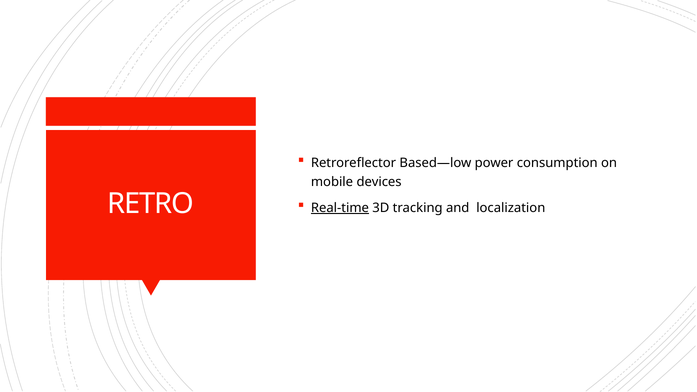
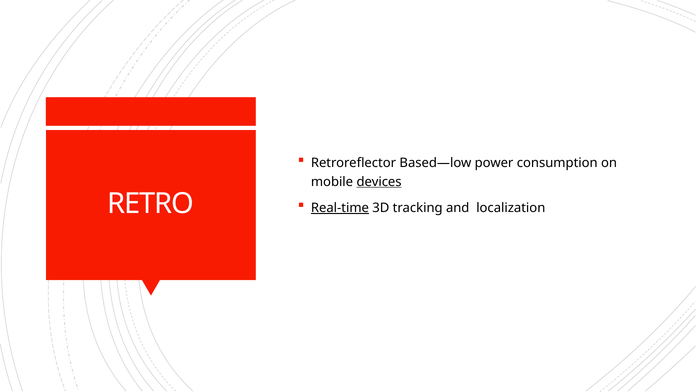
devices underline: none -> present
